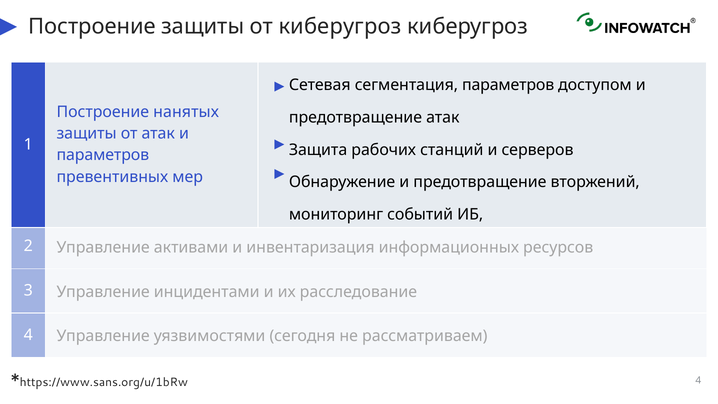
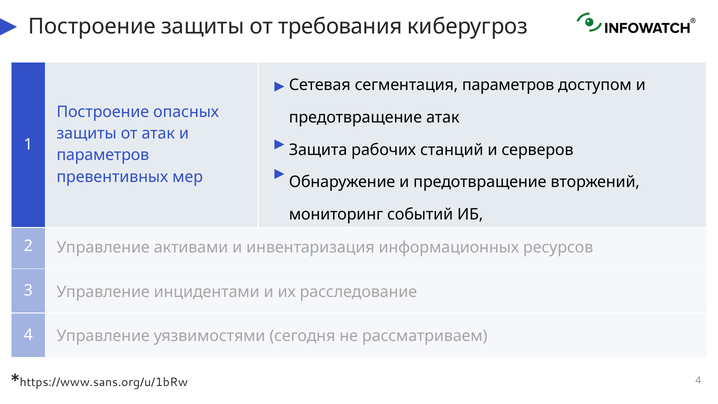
от киберугроз: киберугроз -> требования
нанятых: нанятых -> опасных
